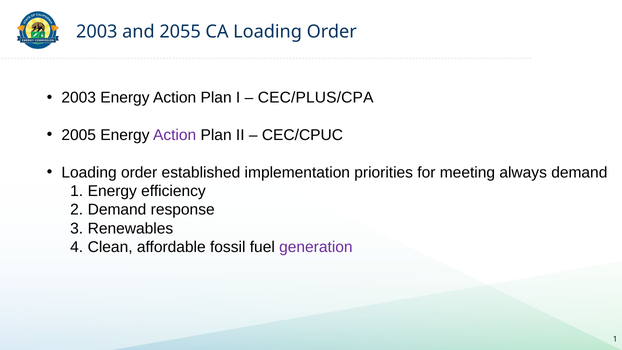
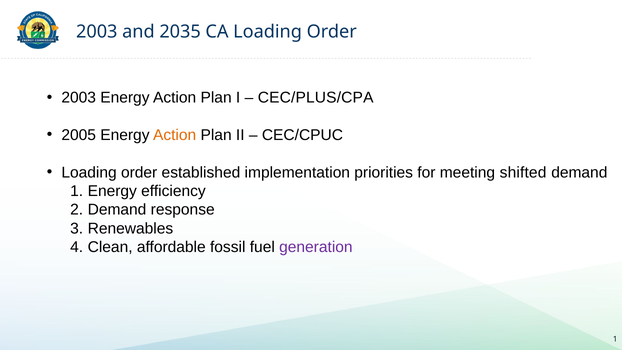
2055: 2055 -> 2035
Action at (175, 135) colour: purple -> orange
always: always -> shifted
